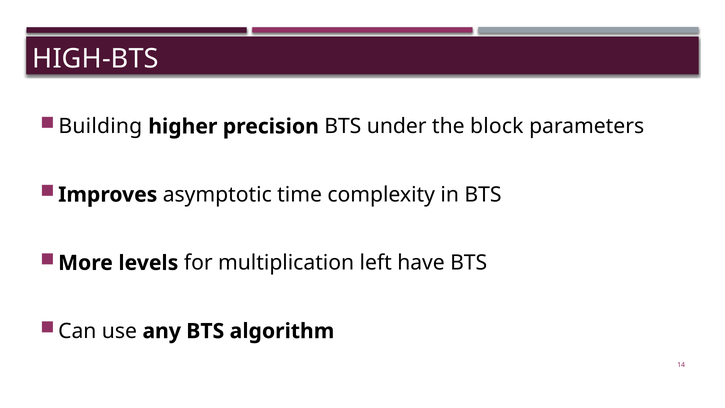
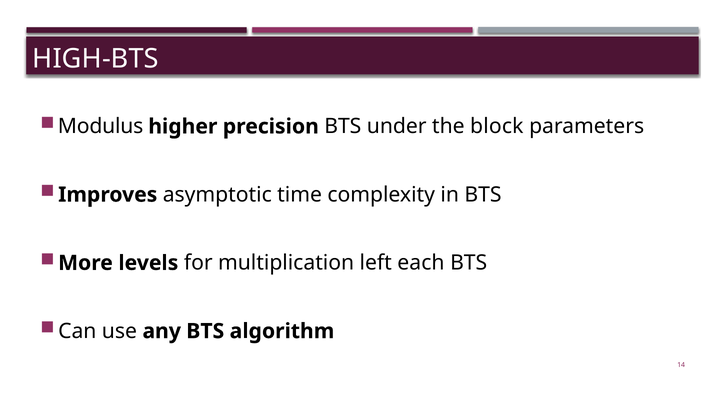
Building: Building -> Modulus
have: have -> each
